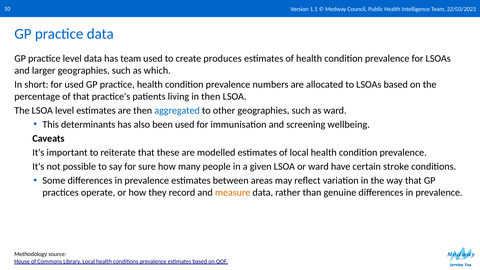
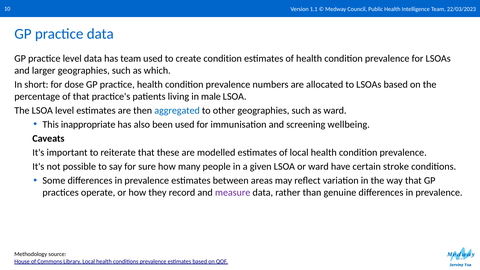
create produces: produces -> condition
for used: used -> dose
in then: then -> male
determinants: determinants -> inappropriate
measure colour: orange -> purple
